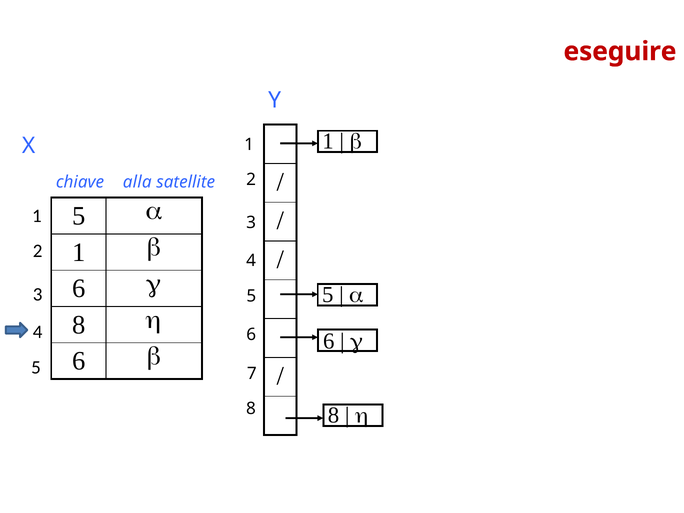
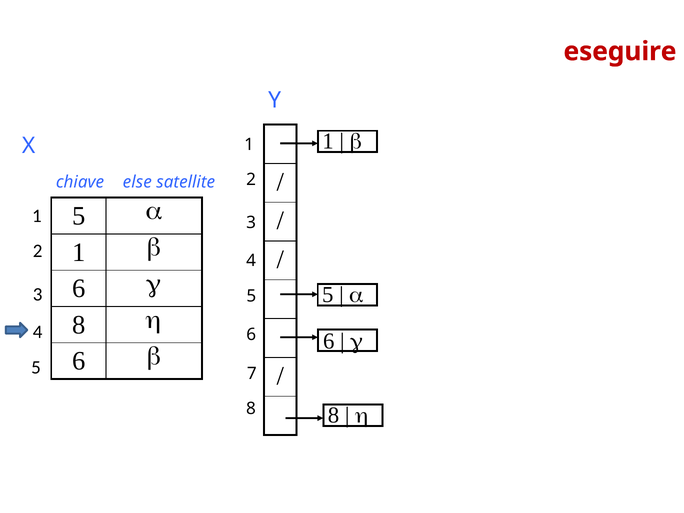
alla: alla -> else
